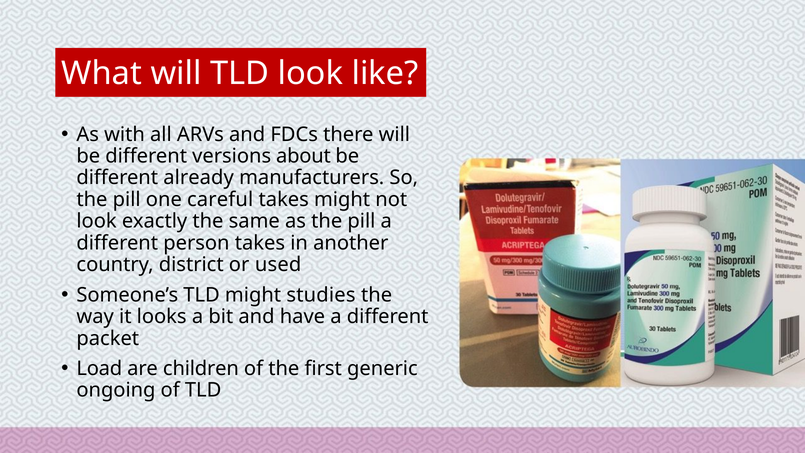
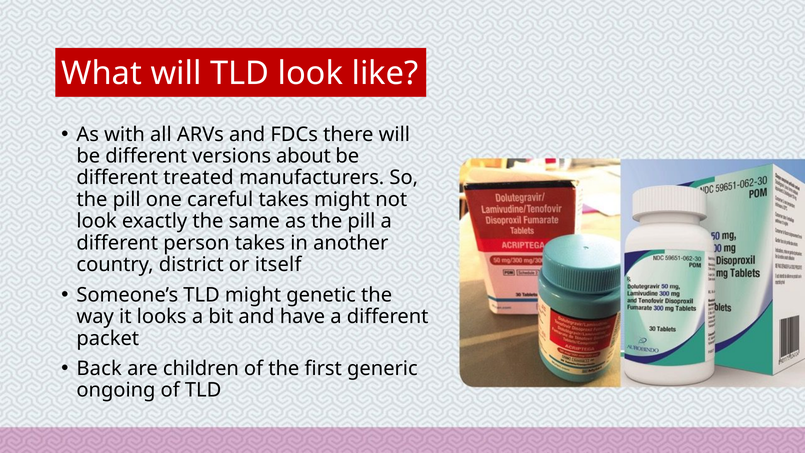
already: already -> treated
used: used -> itself
studies: studies -> genetic
Load: Load -> Back
